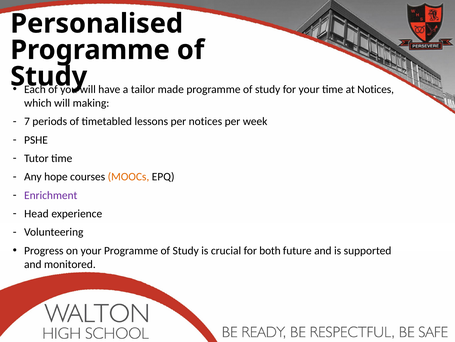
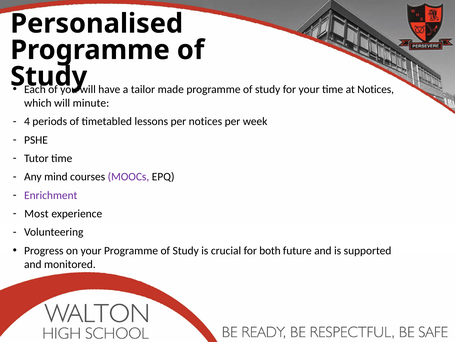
making: making -> minute
7: 7 -> 4
hope: hope -> mind
MOOCs colour: orange -> purple
Head: Head -> Most
